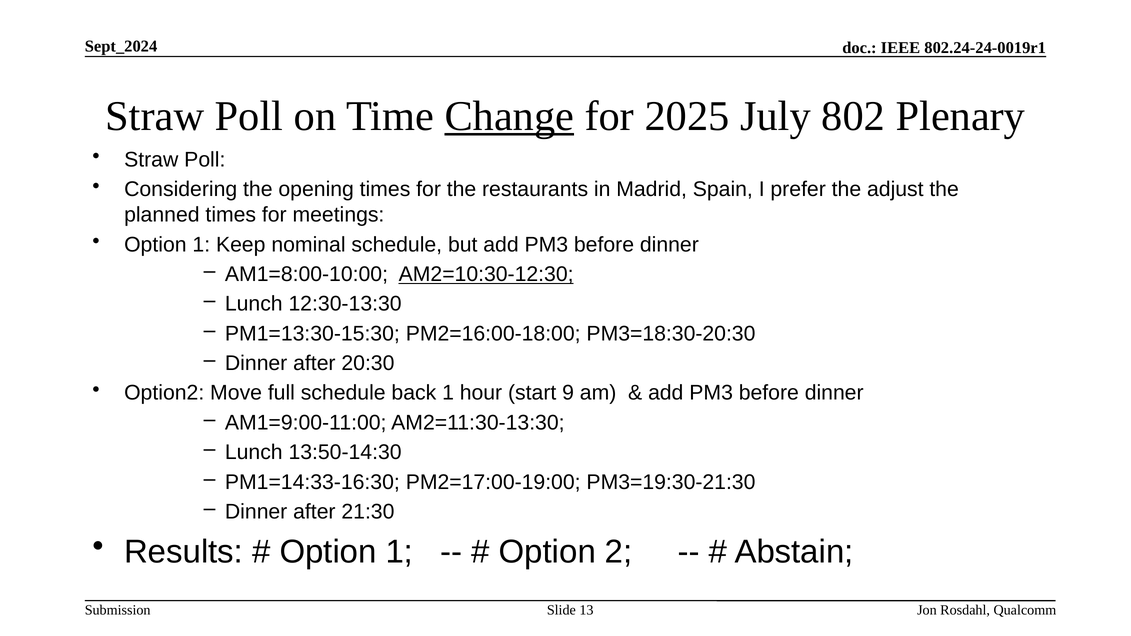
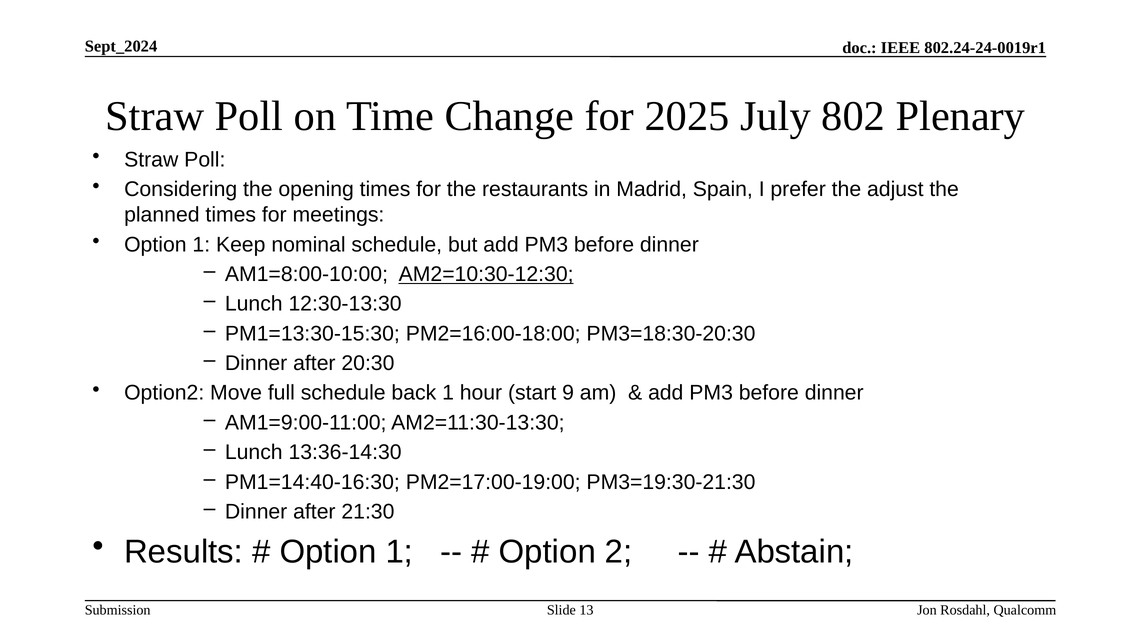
Change underline: present -> none
13:50-14:30: 13:50-14:30 -> 13:36-14:30
PM1=14:33-16:30: PM1=14:33-16:30 -> PM1=14:40-16:30
